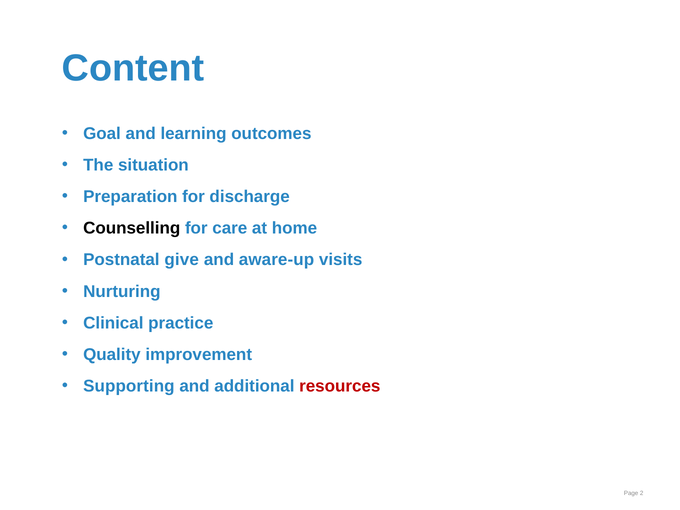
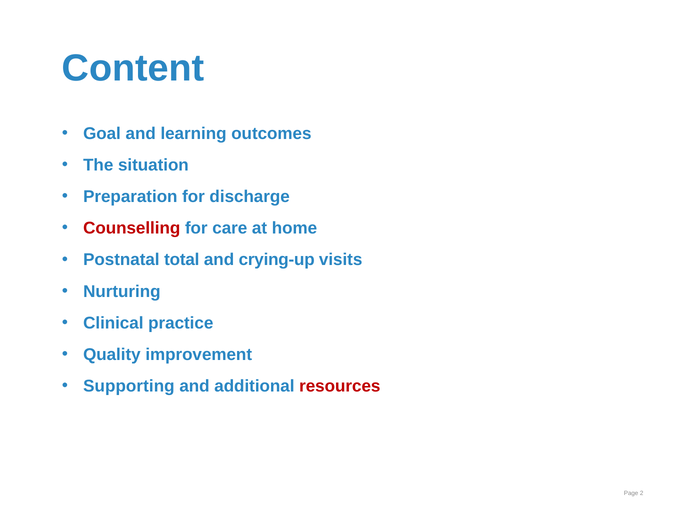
Counselling colour: black -> red
give: give -> total
aware-up: aware-up -> crying-up
